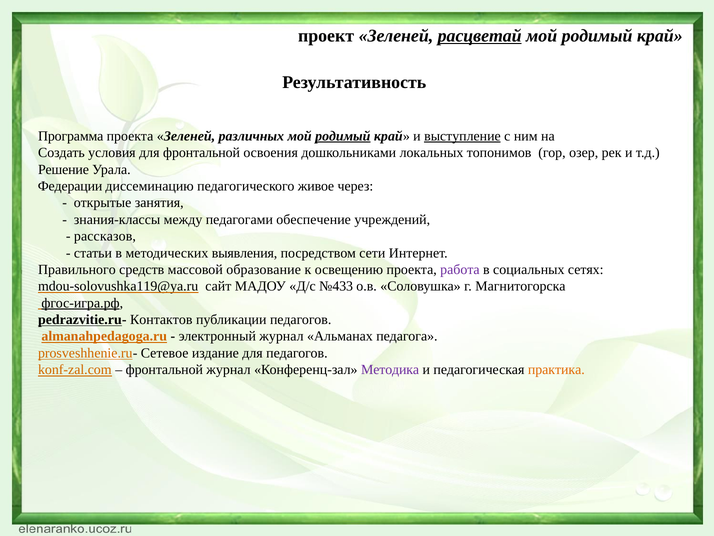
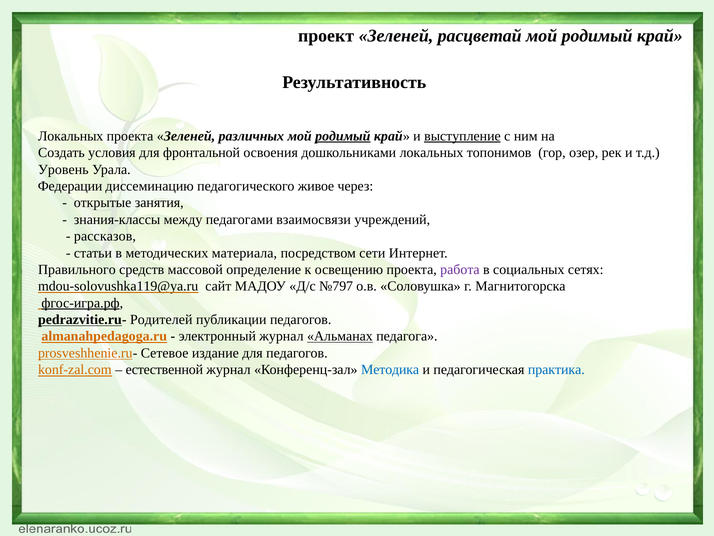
расцветай underline: present -> none
Программа at (71, 136): Программа -> Локальных
Решение: Решение -> Уровень
обеспечение: обеспечение -> взаимосвязи
выявления: выявления -> материала
образование: образование -> определение
№433: №433 -> №797
Контактов: Контактов -> Родителей
Альманах underline: none -> present
фронтальной at (164, 369): фронтальной -> естественной
Методика colour: purple -> blue
практика colour: orange -> blue
